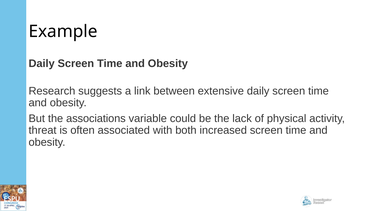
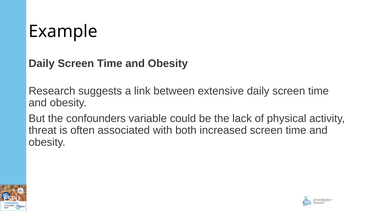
associations: associations -> confounders
